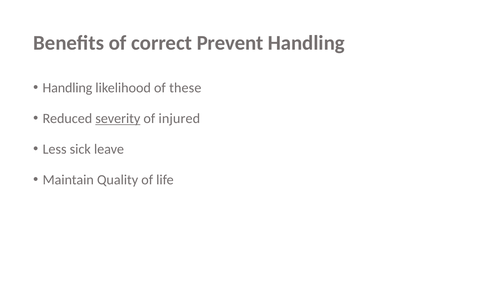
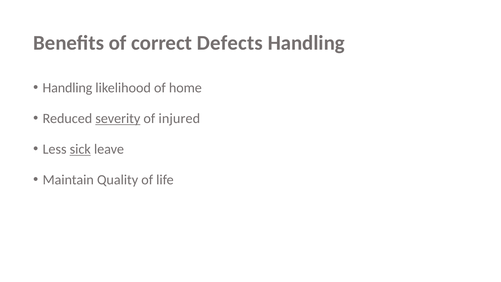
Prevent: Prevent -> Defects
these: these -> home
sick underline: none -> present
